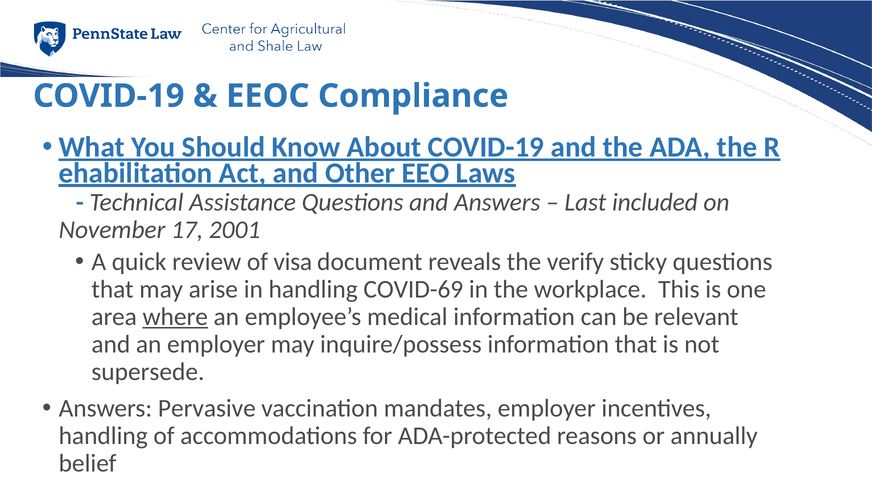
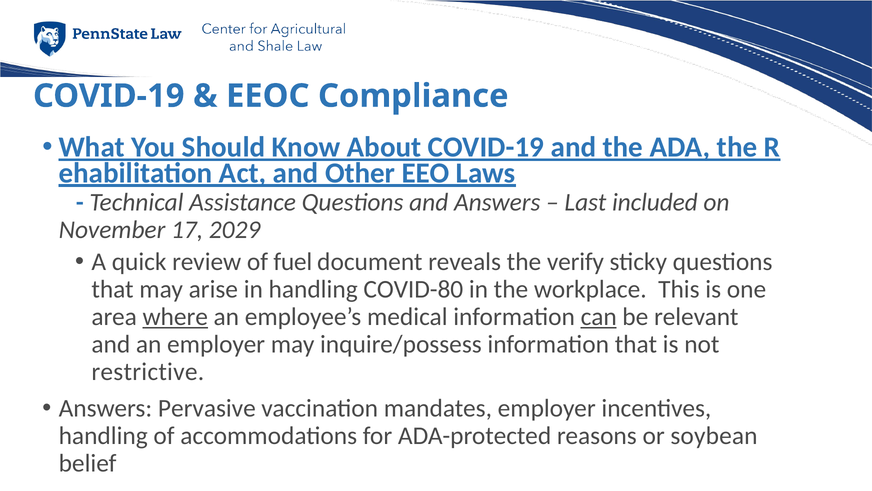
2001: 2001 -> 2029
visa: visa -> fuel
COVID-69: COVID-69 -> COVID-80
can underline: none -> present
supersede: supersede -> restrictive
annually: annually -> soybean
